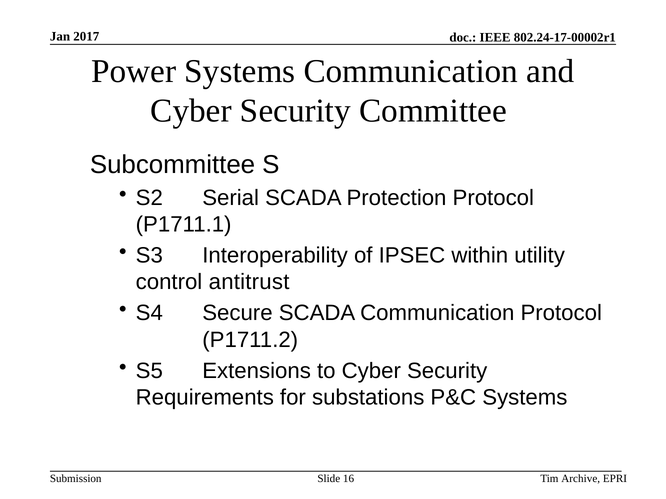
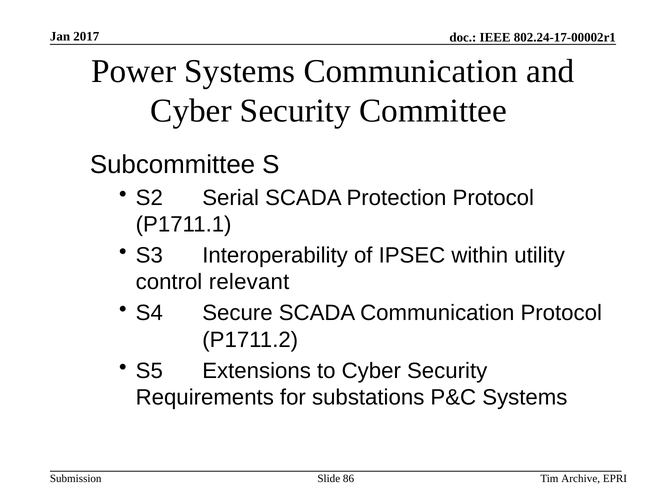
antitrust: antitrust -> relevant
16: 16 -> 86
